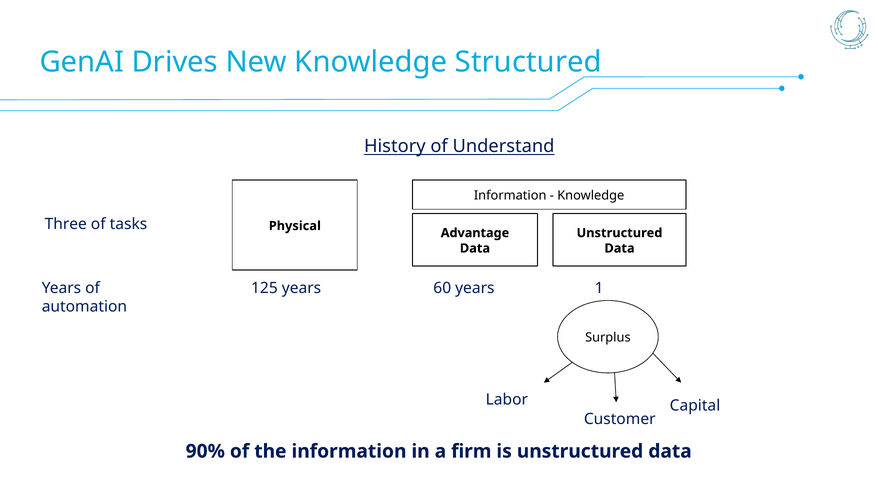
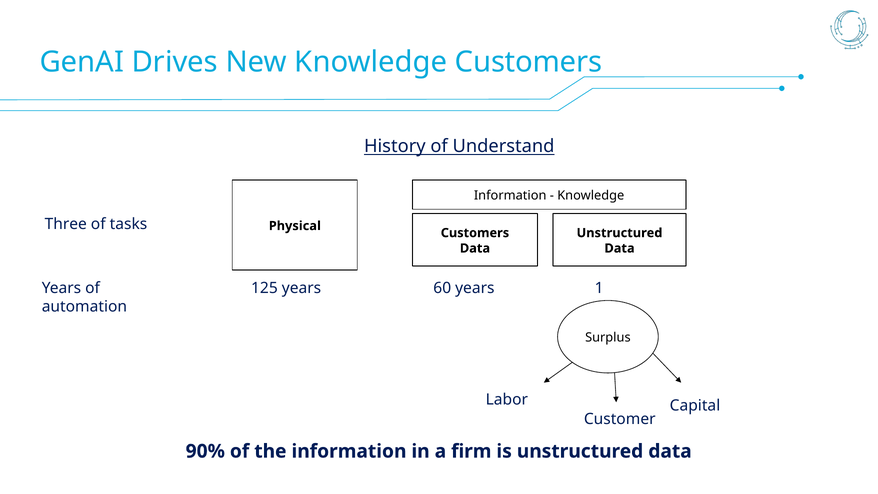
New Knowledge Structured: Structured -> Customers
Advantage at (475, 233): Advantage -> Customers
